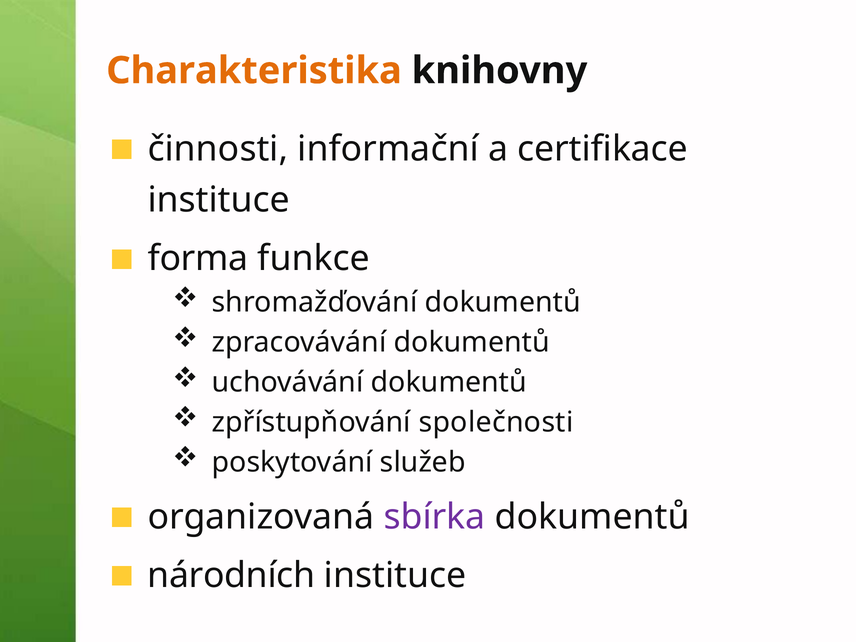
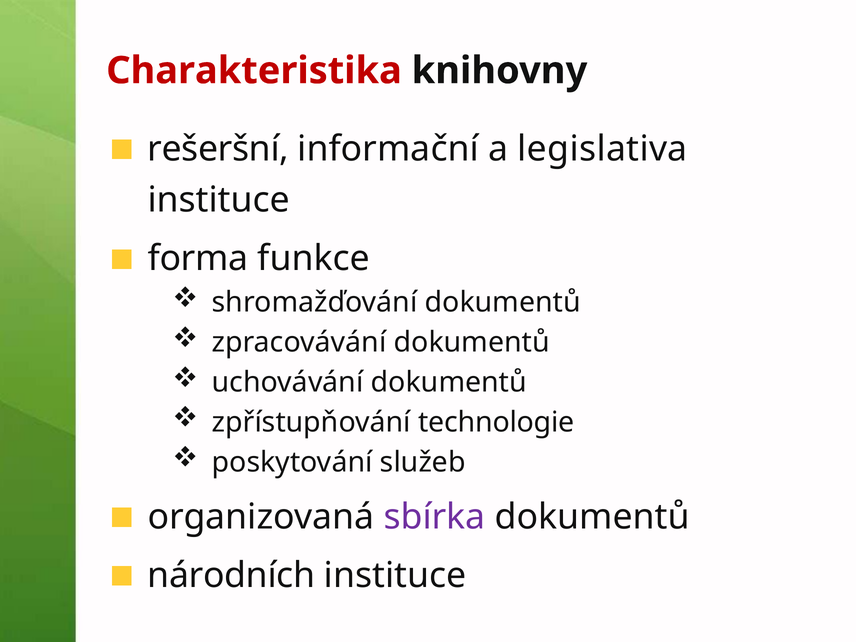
Charakteristika colour: orange -> red
činnosti: činnosti -> rešeršní
certifikace: certifikace -> legislativa
společnosti: společnosti -> technologie
